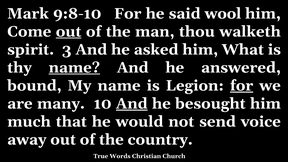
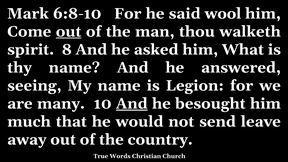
9:8-10: 9:8-10 -> 6:8-10
3: 3 -> 8
name at (74, 68) underline: present -> none
bound: bound -> seeing
for at (242, 86) underline: present -> none
voice: voice -> leave
